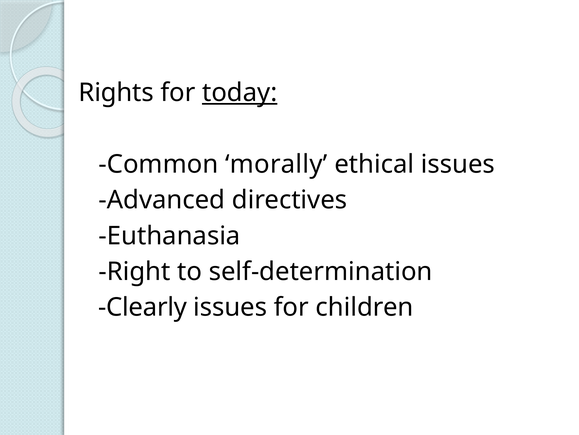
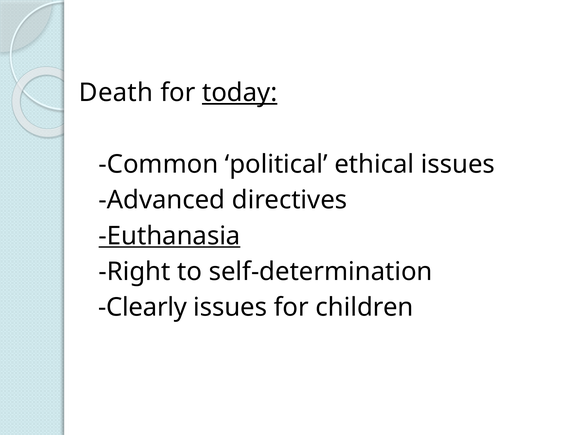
Rights: Rights -> Death
morally: morally -> political
Euthanasia underline: none -> present
